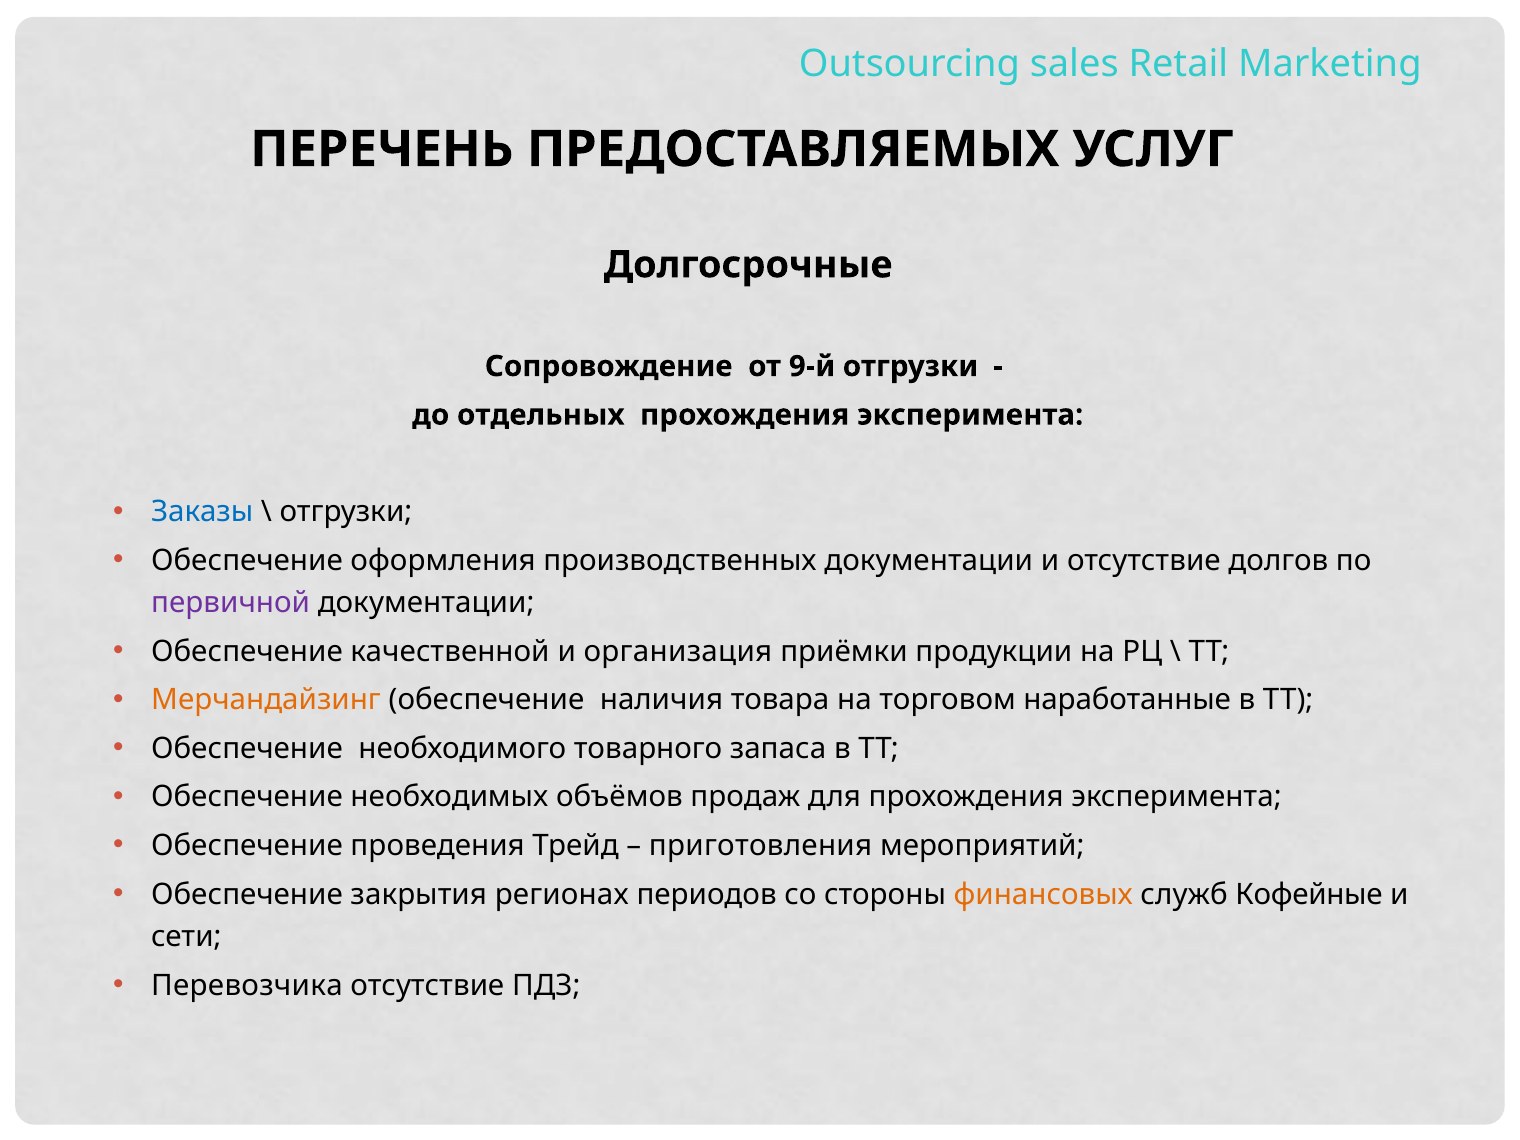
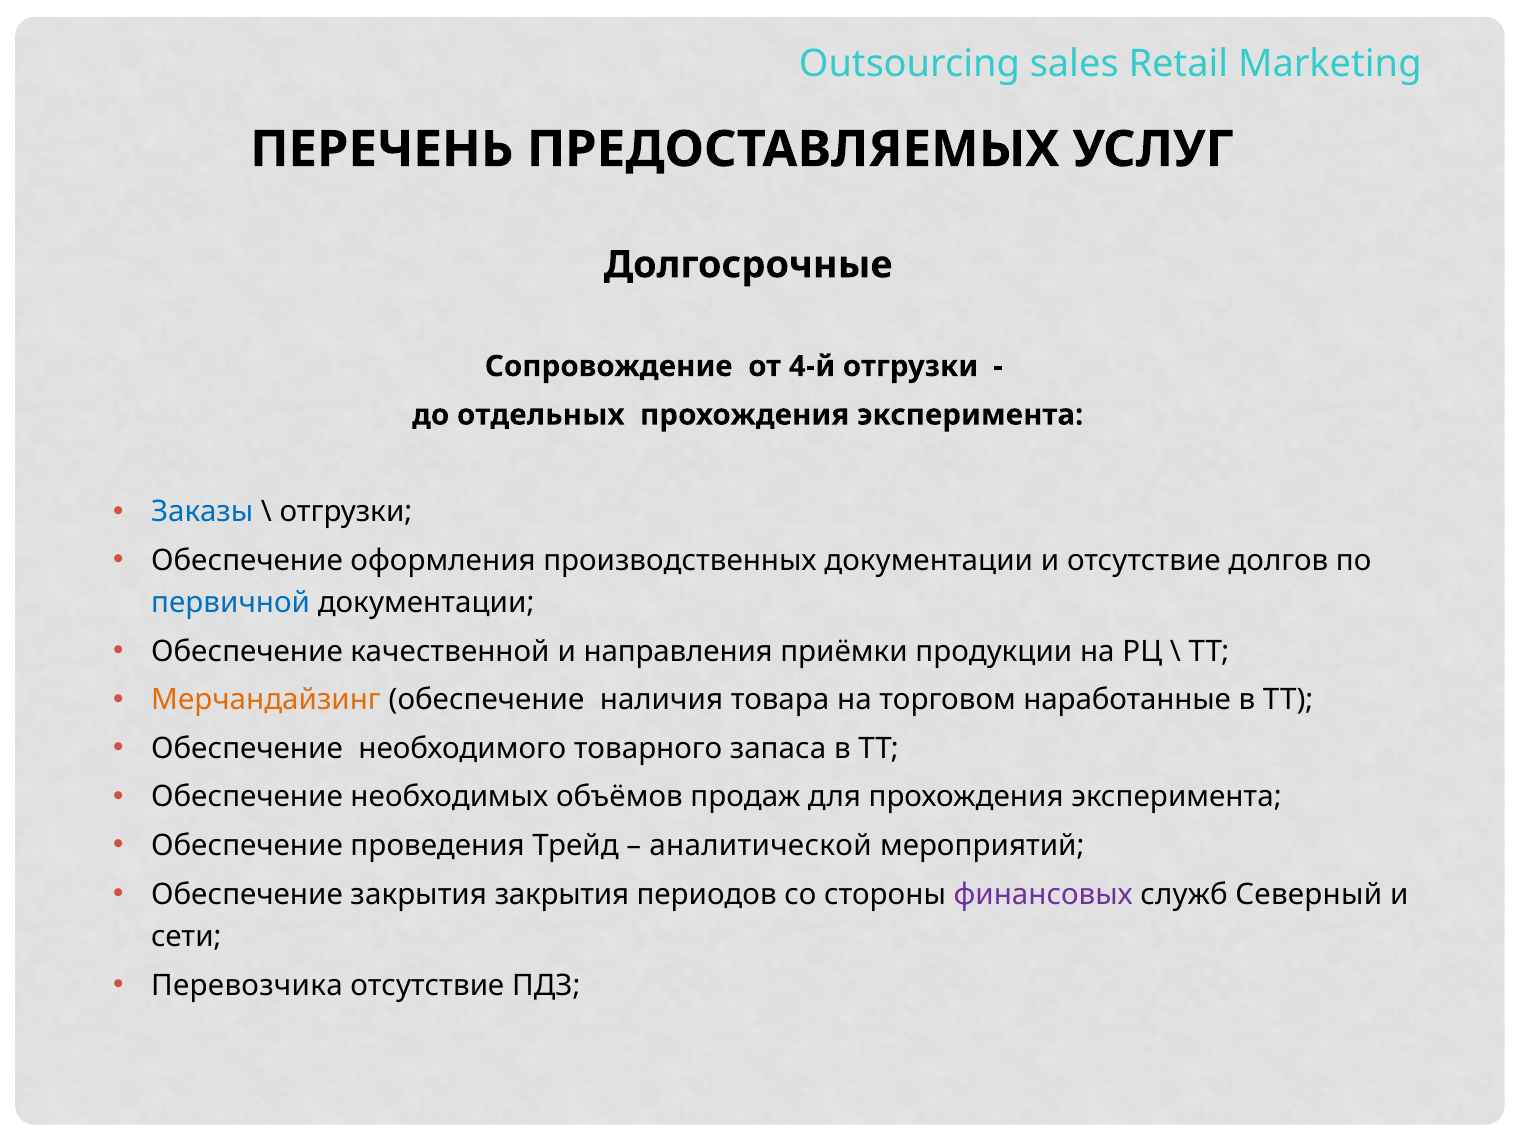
9-й: 9-й -> 4-й
первичной colour: purple -> blue
организация: организация -> направления
приготовления: приготовления -> аналитической
закрытия регионах: регионах -> закрытия
финансовых colour: orange -> purple
Кофейные: Кофейные -> Северный
